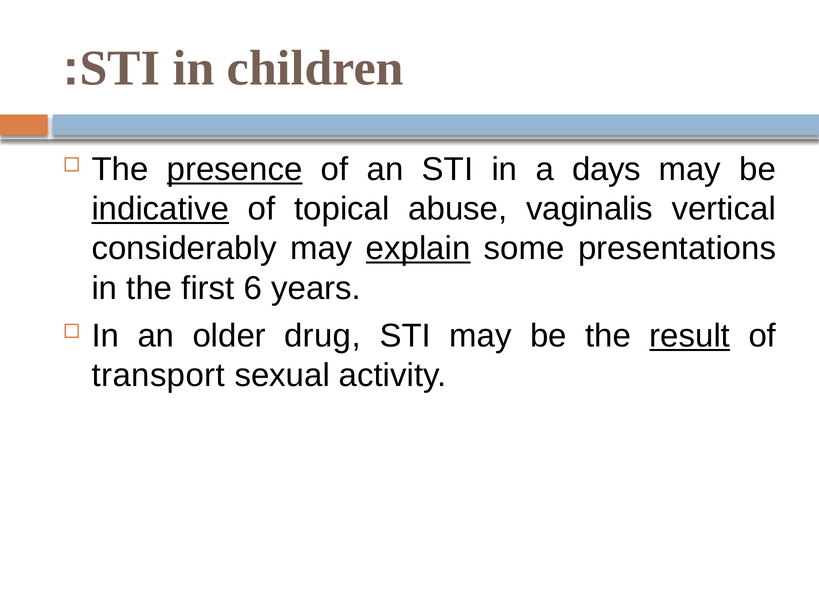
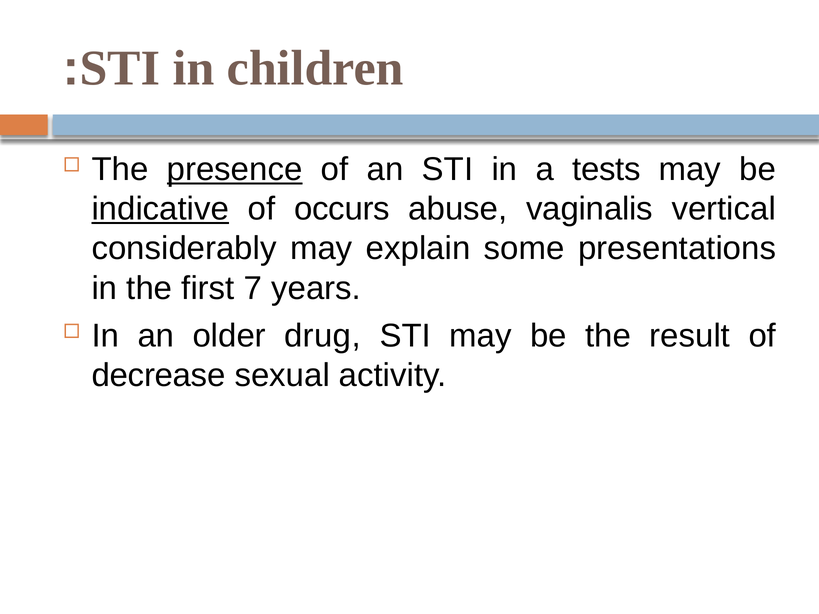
days: days -> tests
topical: topical -> occurs
explain underline: present -> none
6: 6 -> 7
result underline: present -> none
transport: transport -> decrease
